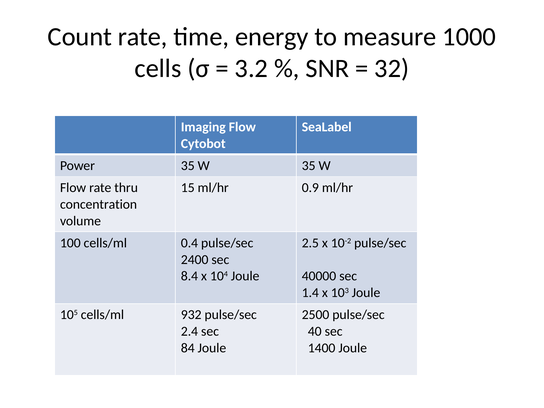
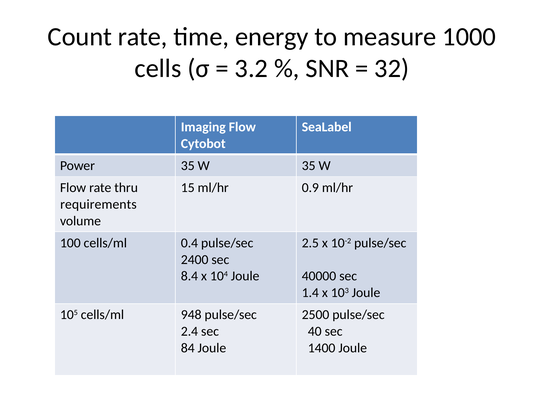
concentration: concentration -> requirements
932: 932 -> 948
